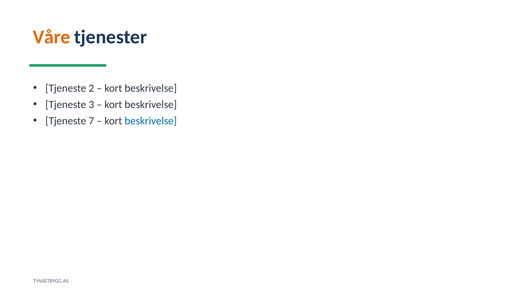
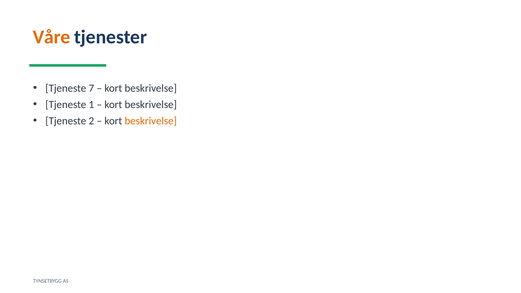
2: 2 -> 7
3: 3 -> 1
7: 7 -> 2
beskrivelse at (151, 121) colour: blue -> orange
